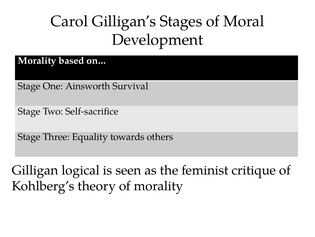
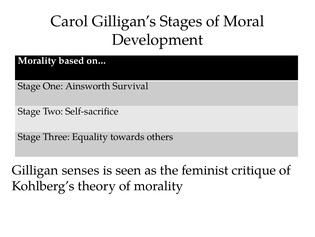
logical: logical -> senses
